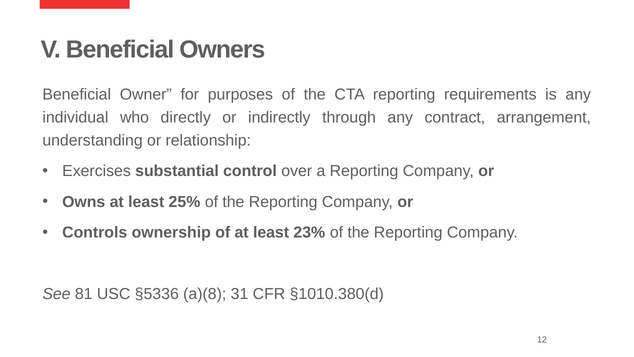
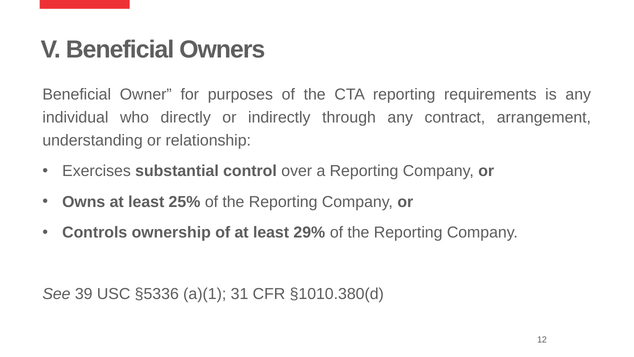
23%: 23% -> 29%
81: 81 -> 39
a)(8: a)(8 -> a)(1
